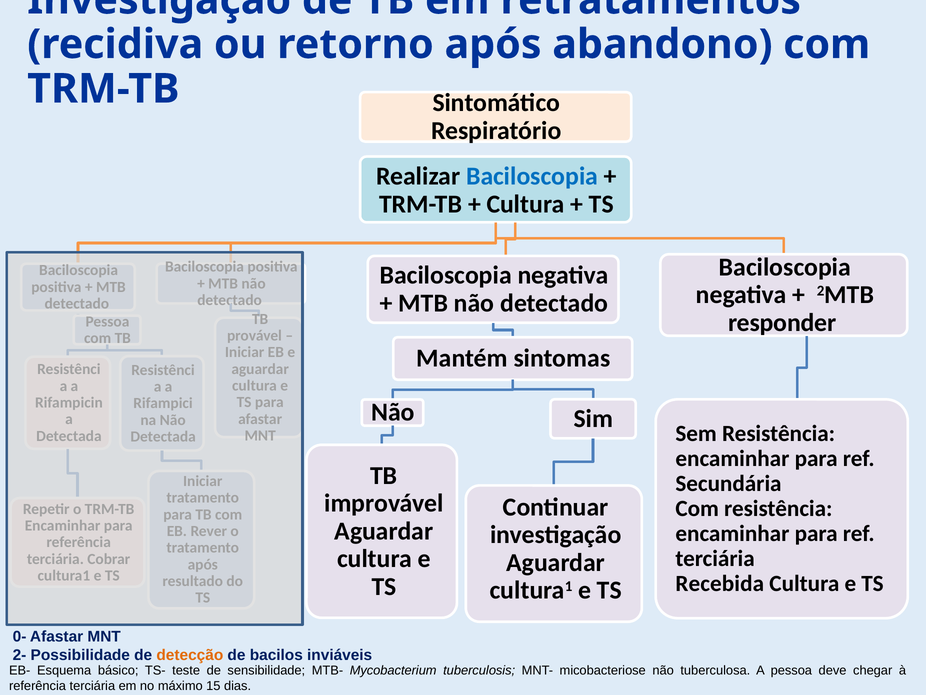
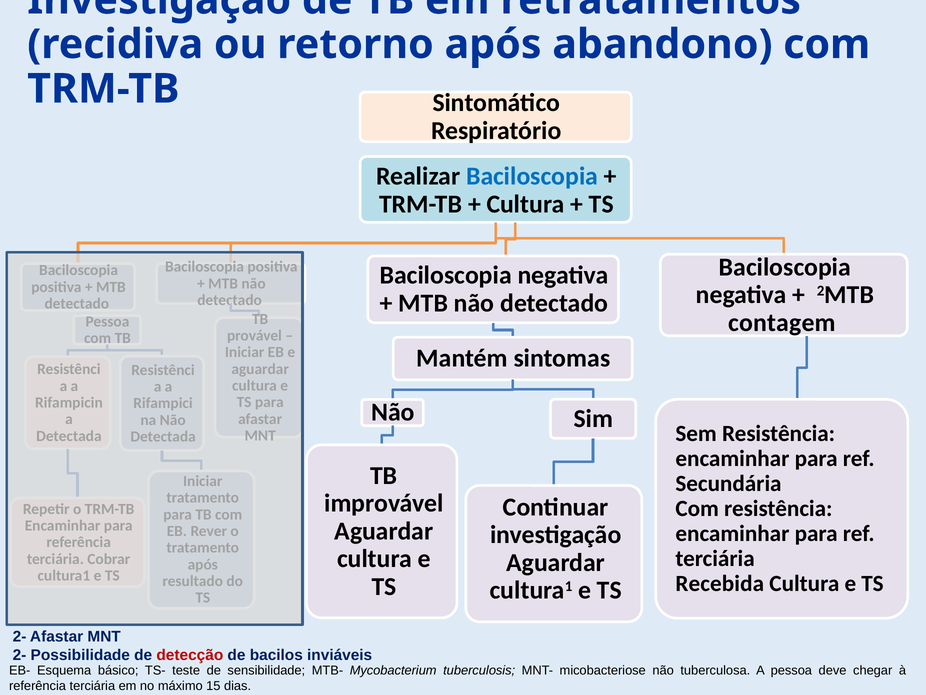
responder: responder -> contagem
0- at (20, 636): 0- -> 2-
detecção colour: orange -> red
